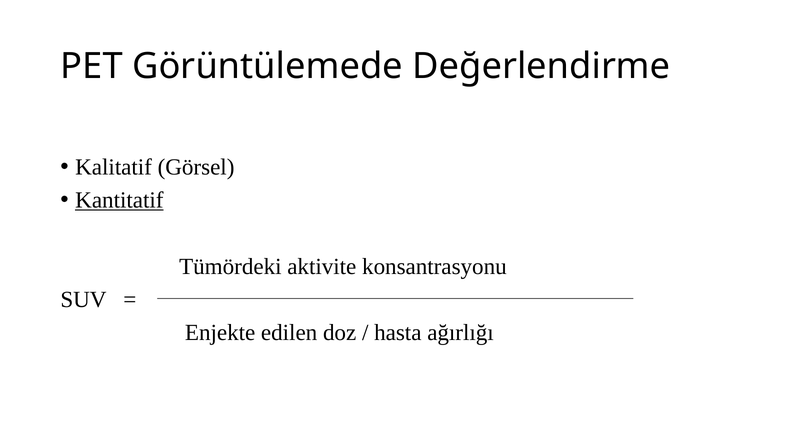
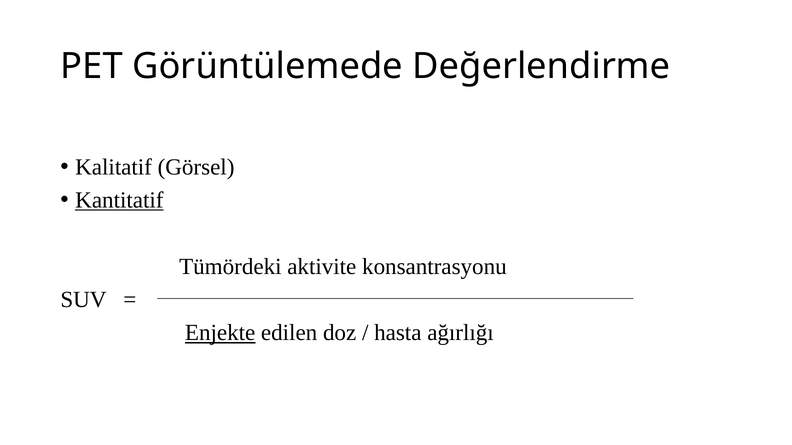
Enjekte underline: none -> present
